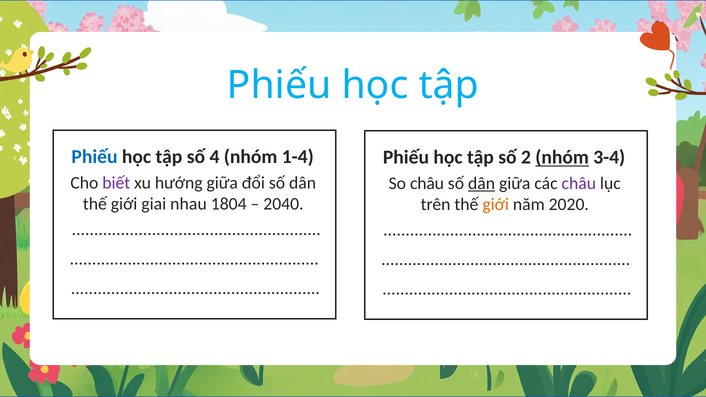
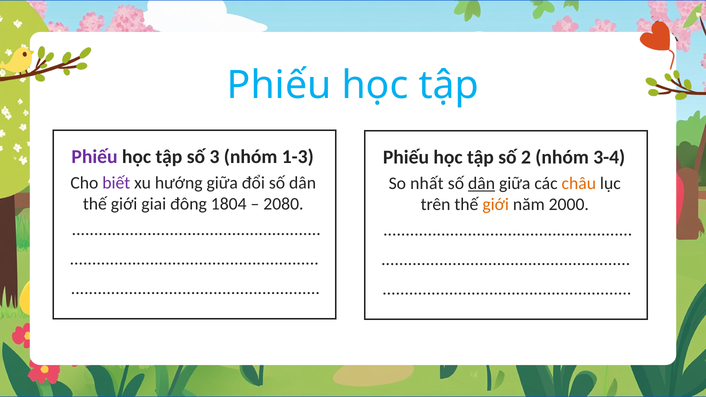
Phiếu at (95, 157) colour: blue -> purple
4: 4 -> 3
1-4: 1-4 -> 1-3
nhóm at (562, 158) underline: present -> none
So châu: châu -> nhất
châu at (579, 184) colour: purple -> orange
nhau: nhau -> đông
2040: 2040 -> 2080
2020: 2020 -> 2000
